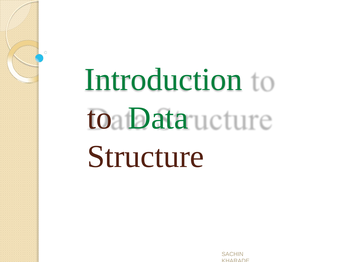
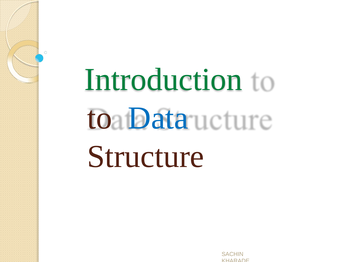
Data colour: green -> blue
